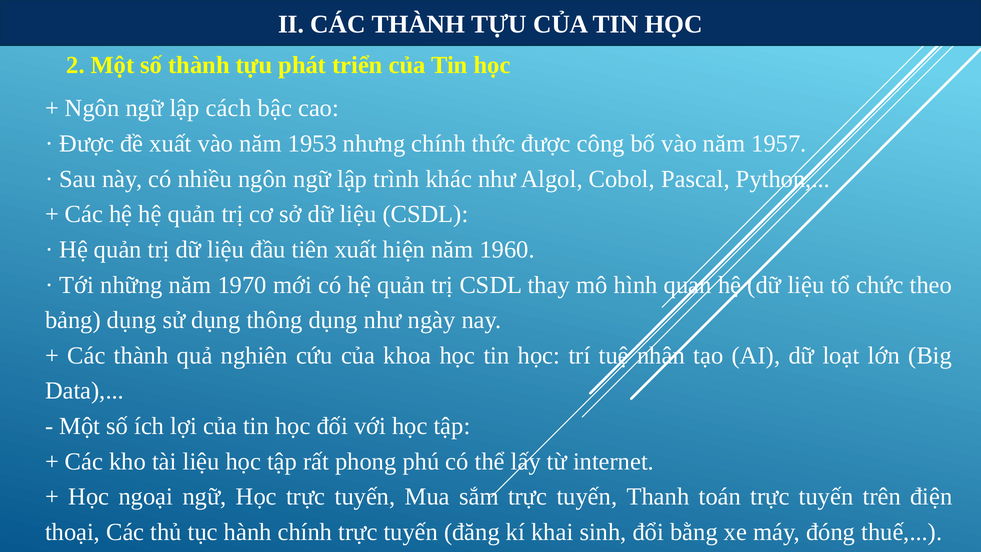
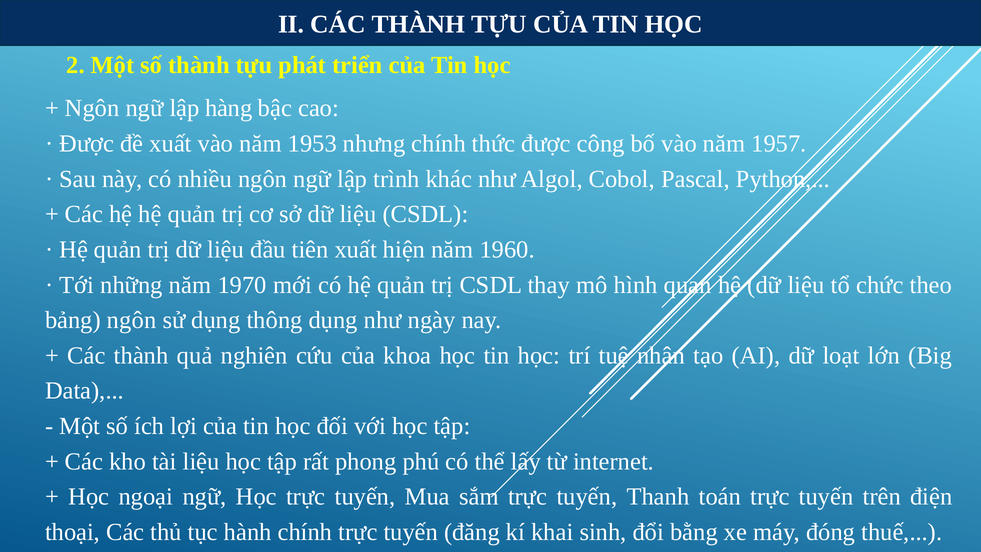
cách: cách -> hàng
bảng dụng: dụng -> ngôn
